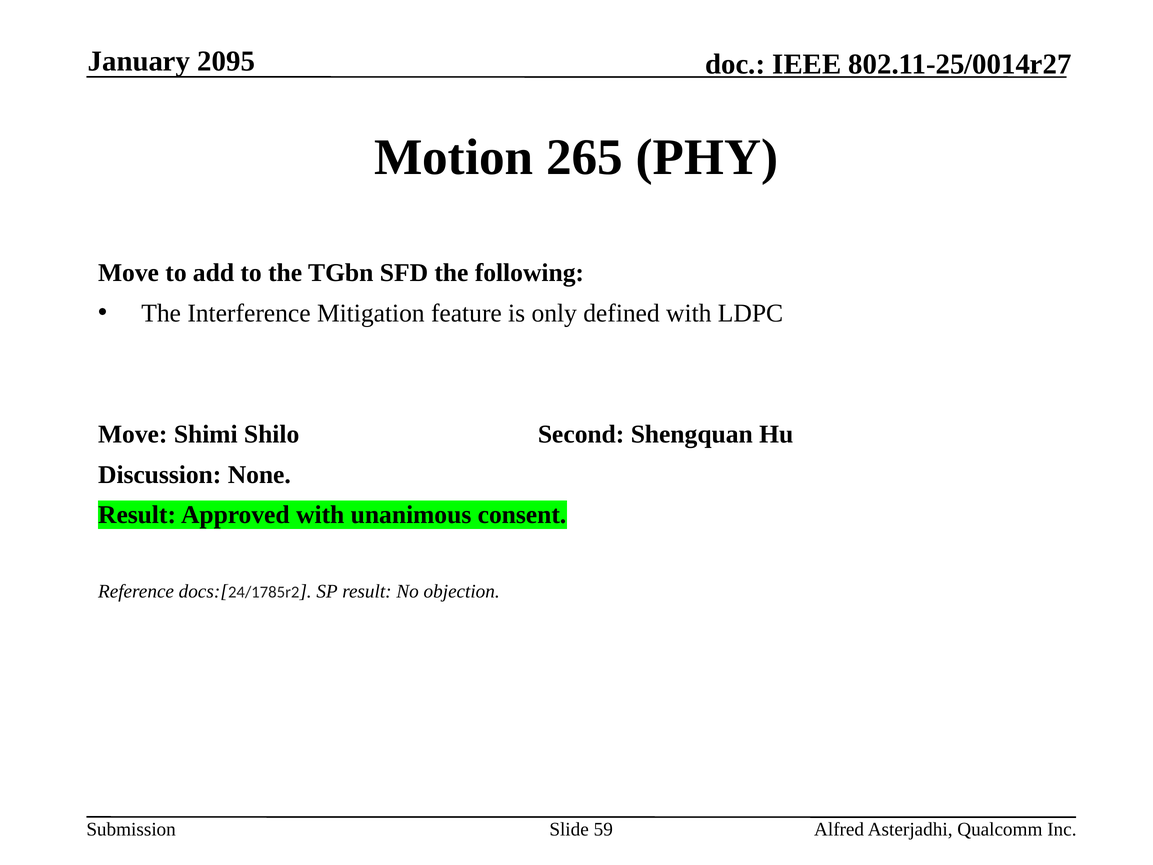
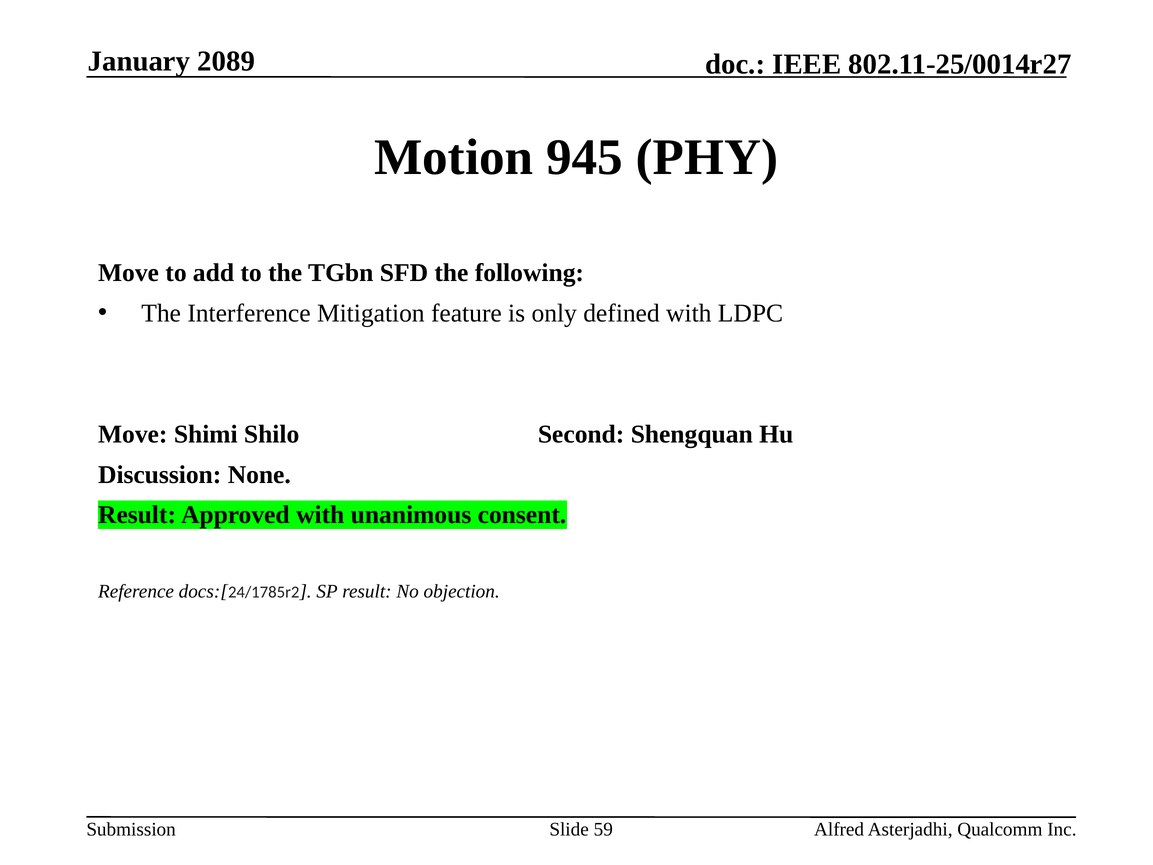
2095: 2095 -> 2089
265: 265 -> 945
